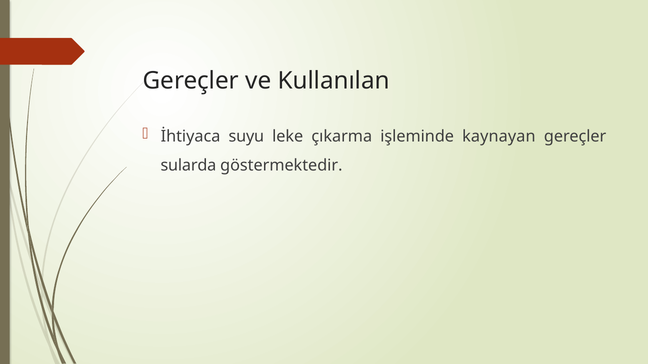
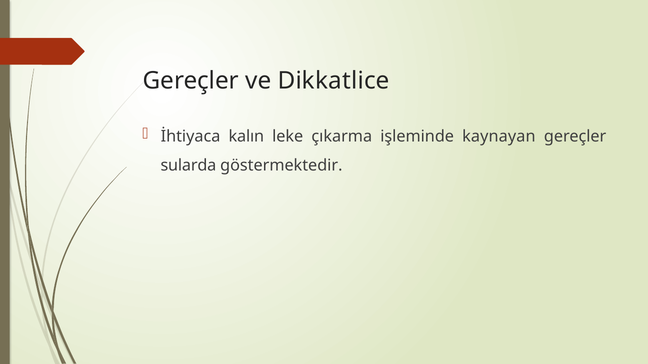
Kullanılan: Kullanılan -> Dikkatlice
suyu: suyu -> kalın
